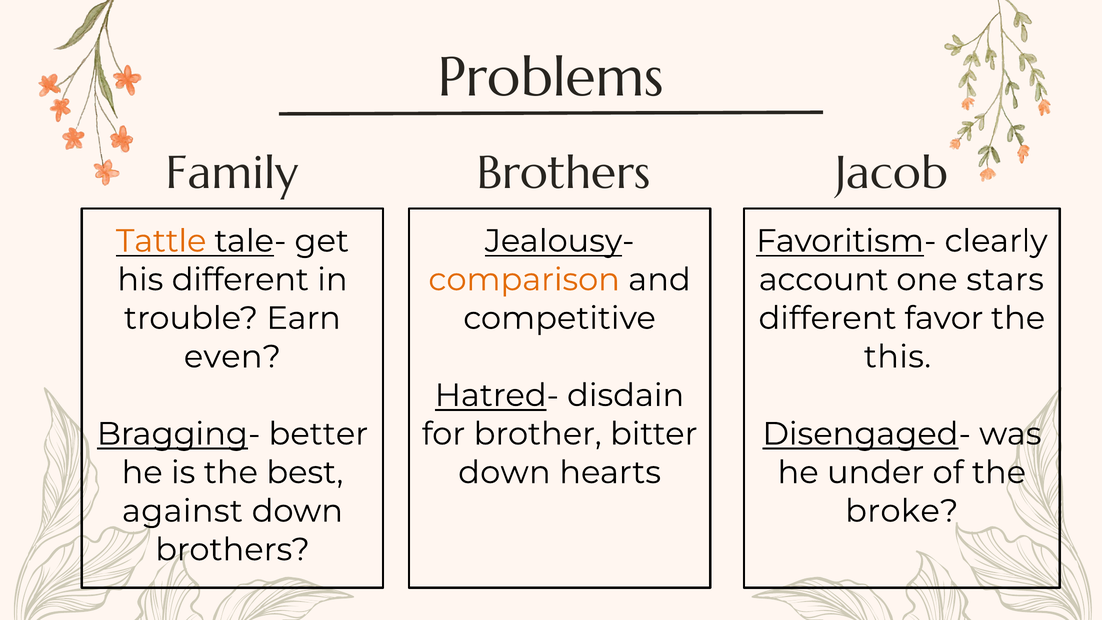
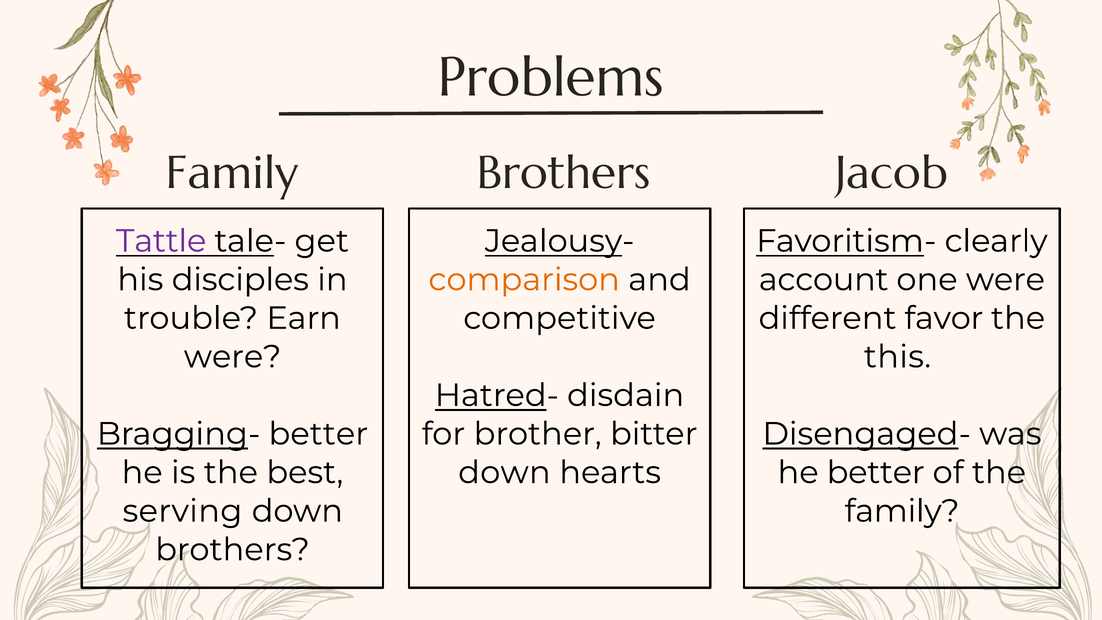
Tattle colour: orange -> purple
his different: different -> disciples
one stars: stars -> were
even at (232, 357): even -> were
he under: under -> better
against: against -> serving
broke at (902, 511): broke -> family
